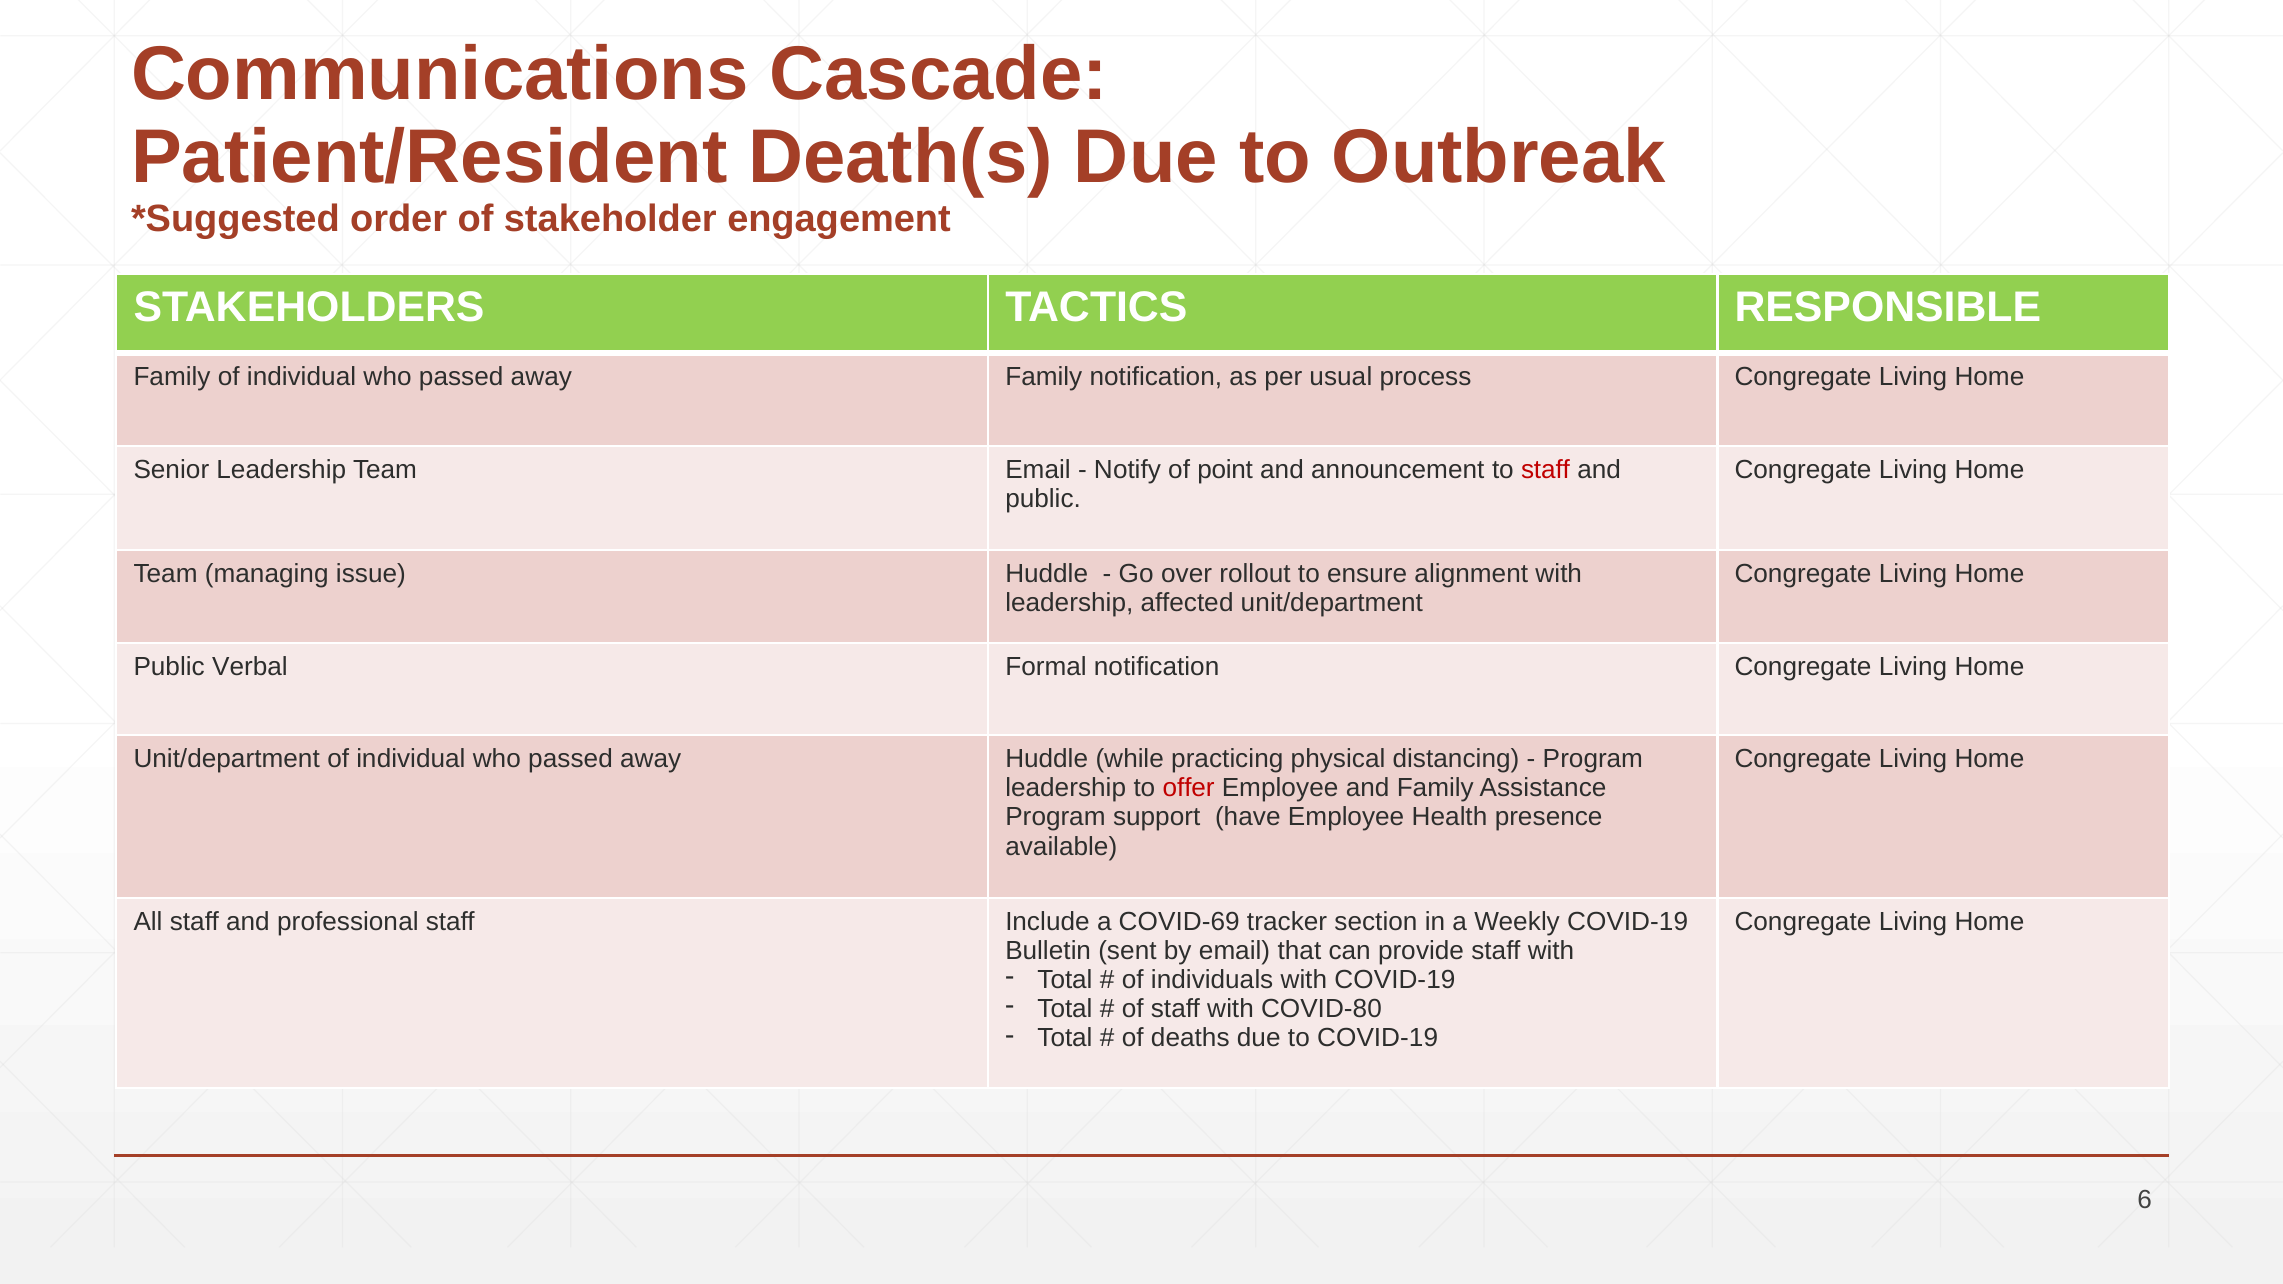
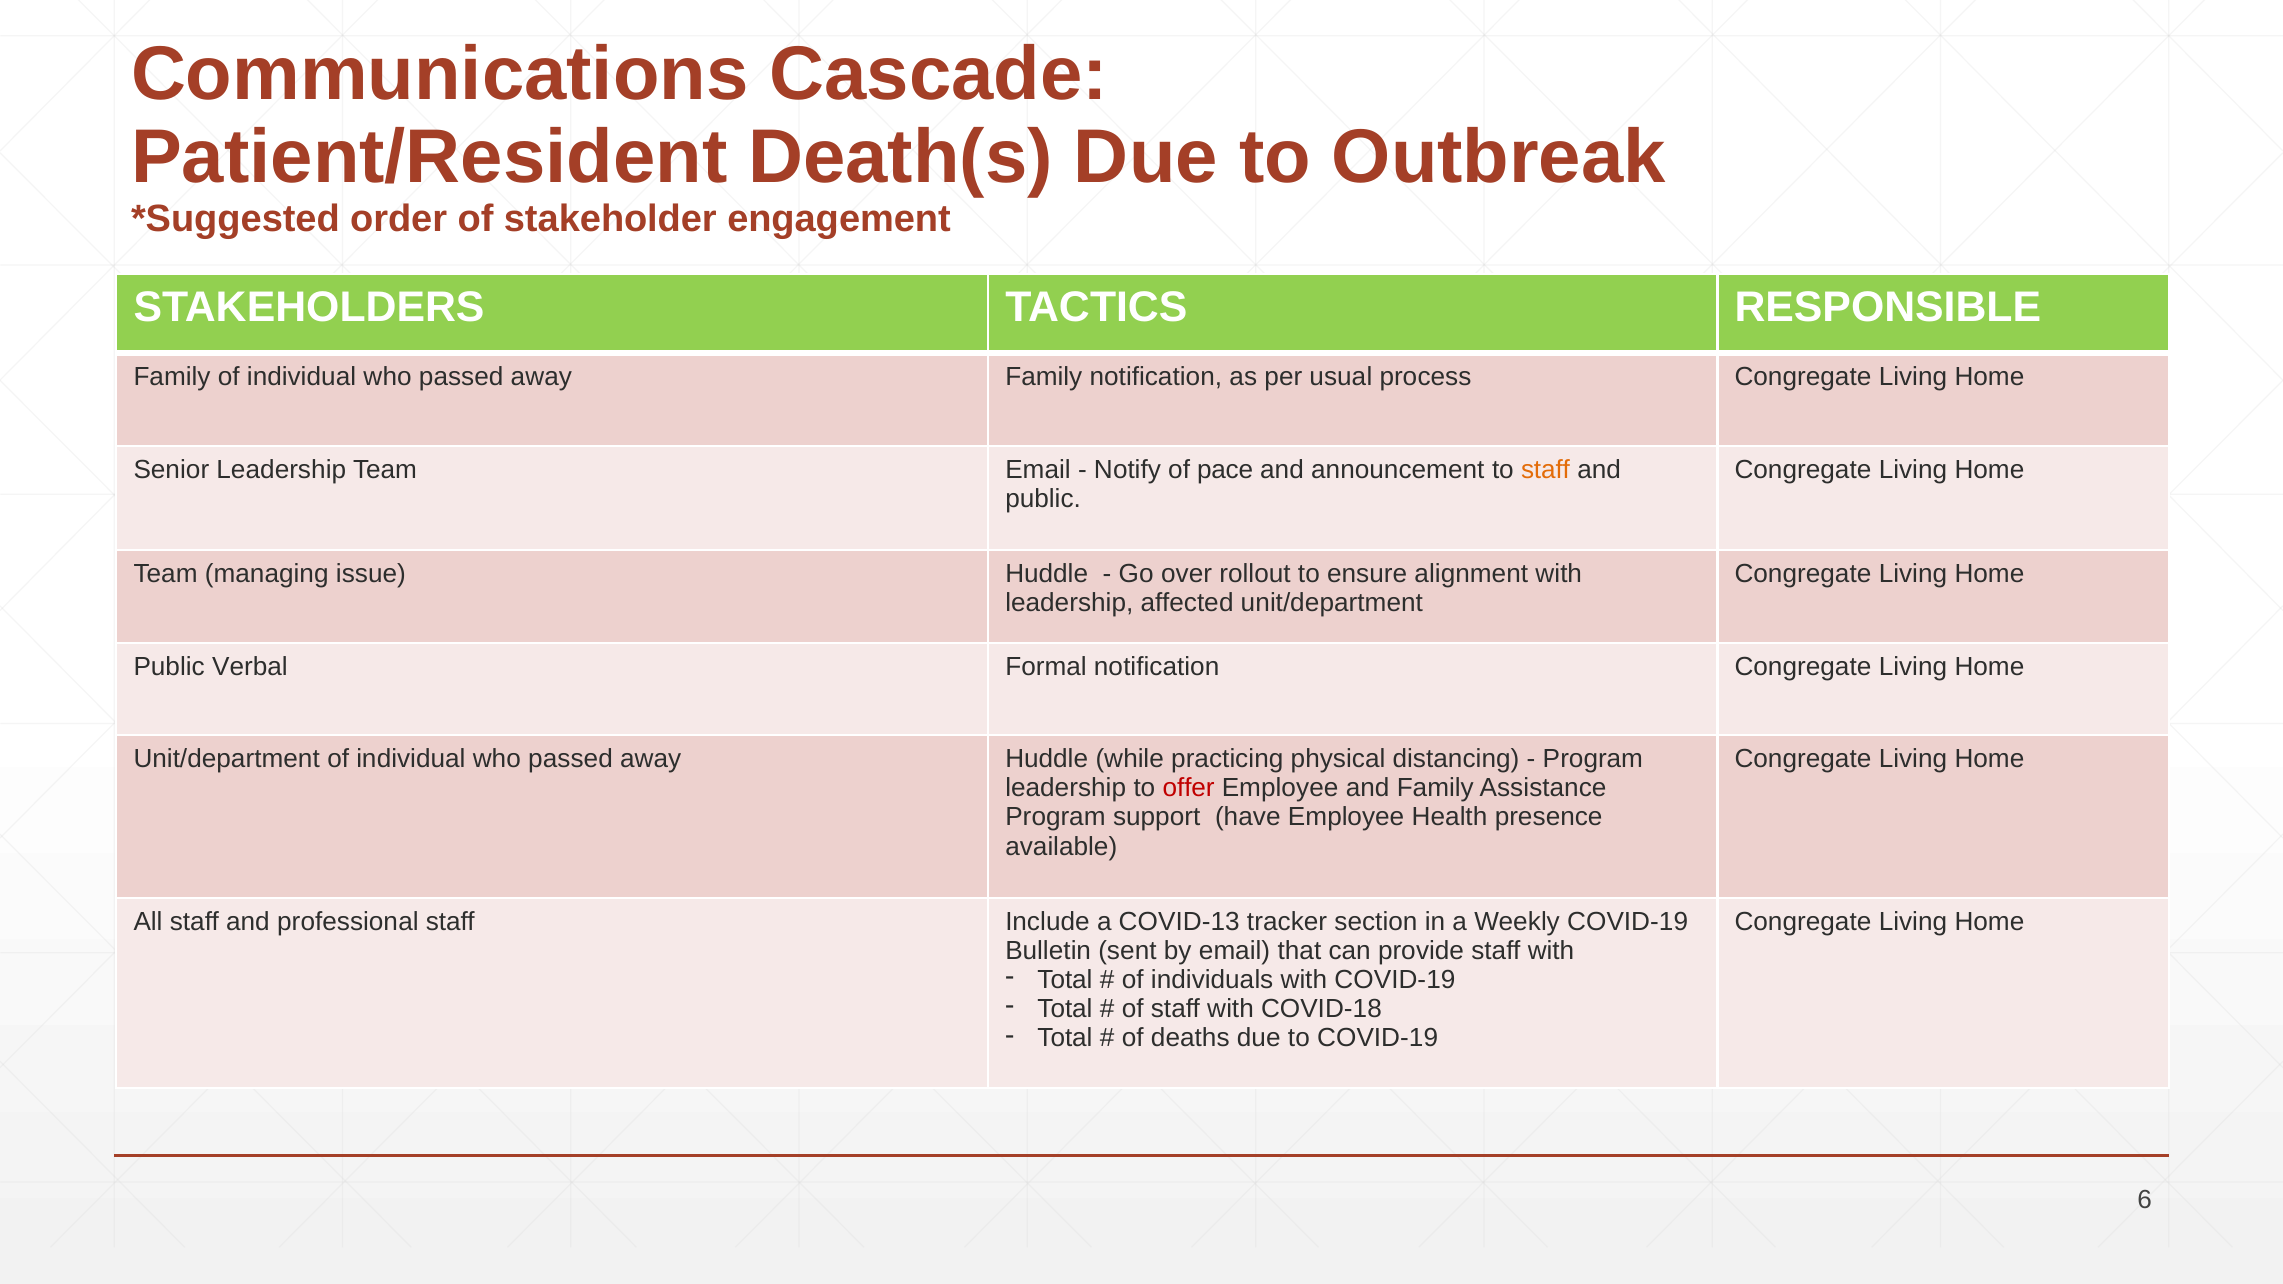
point: point -> pace
staff at (1545, 470) colour: red -> orange
COVID-69: COVID-69 -> COVID-13
COVID-80: COVID-80 -> COVID-18
